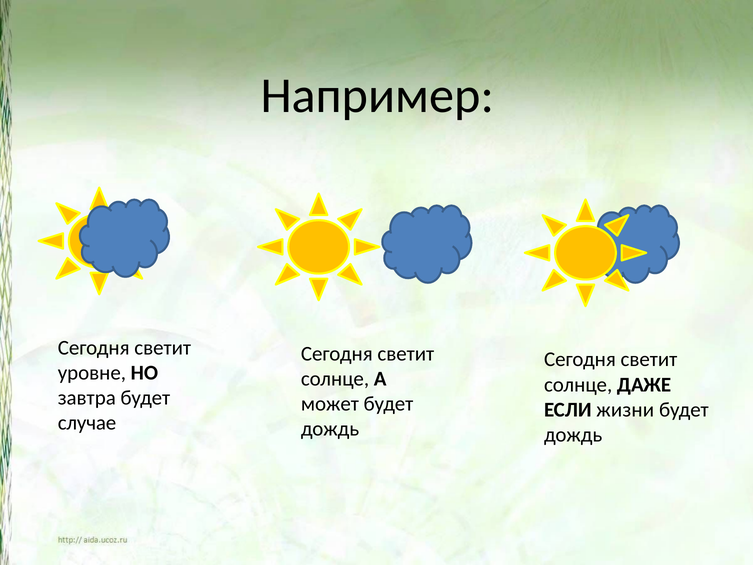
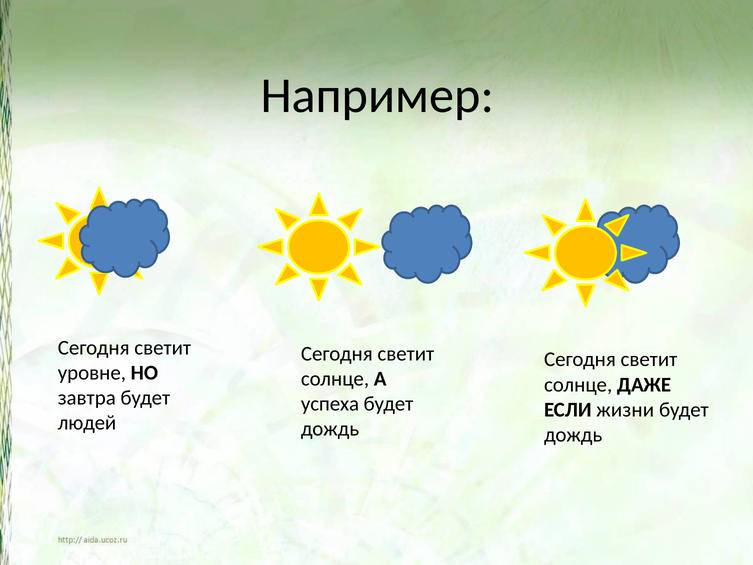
может: может -> успеха
случае: случае -> людей
